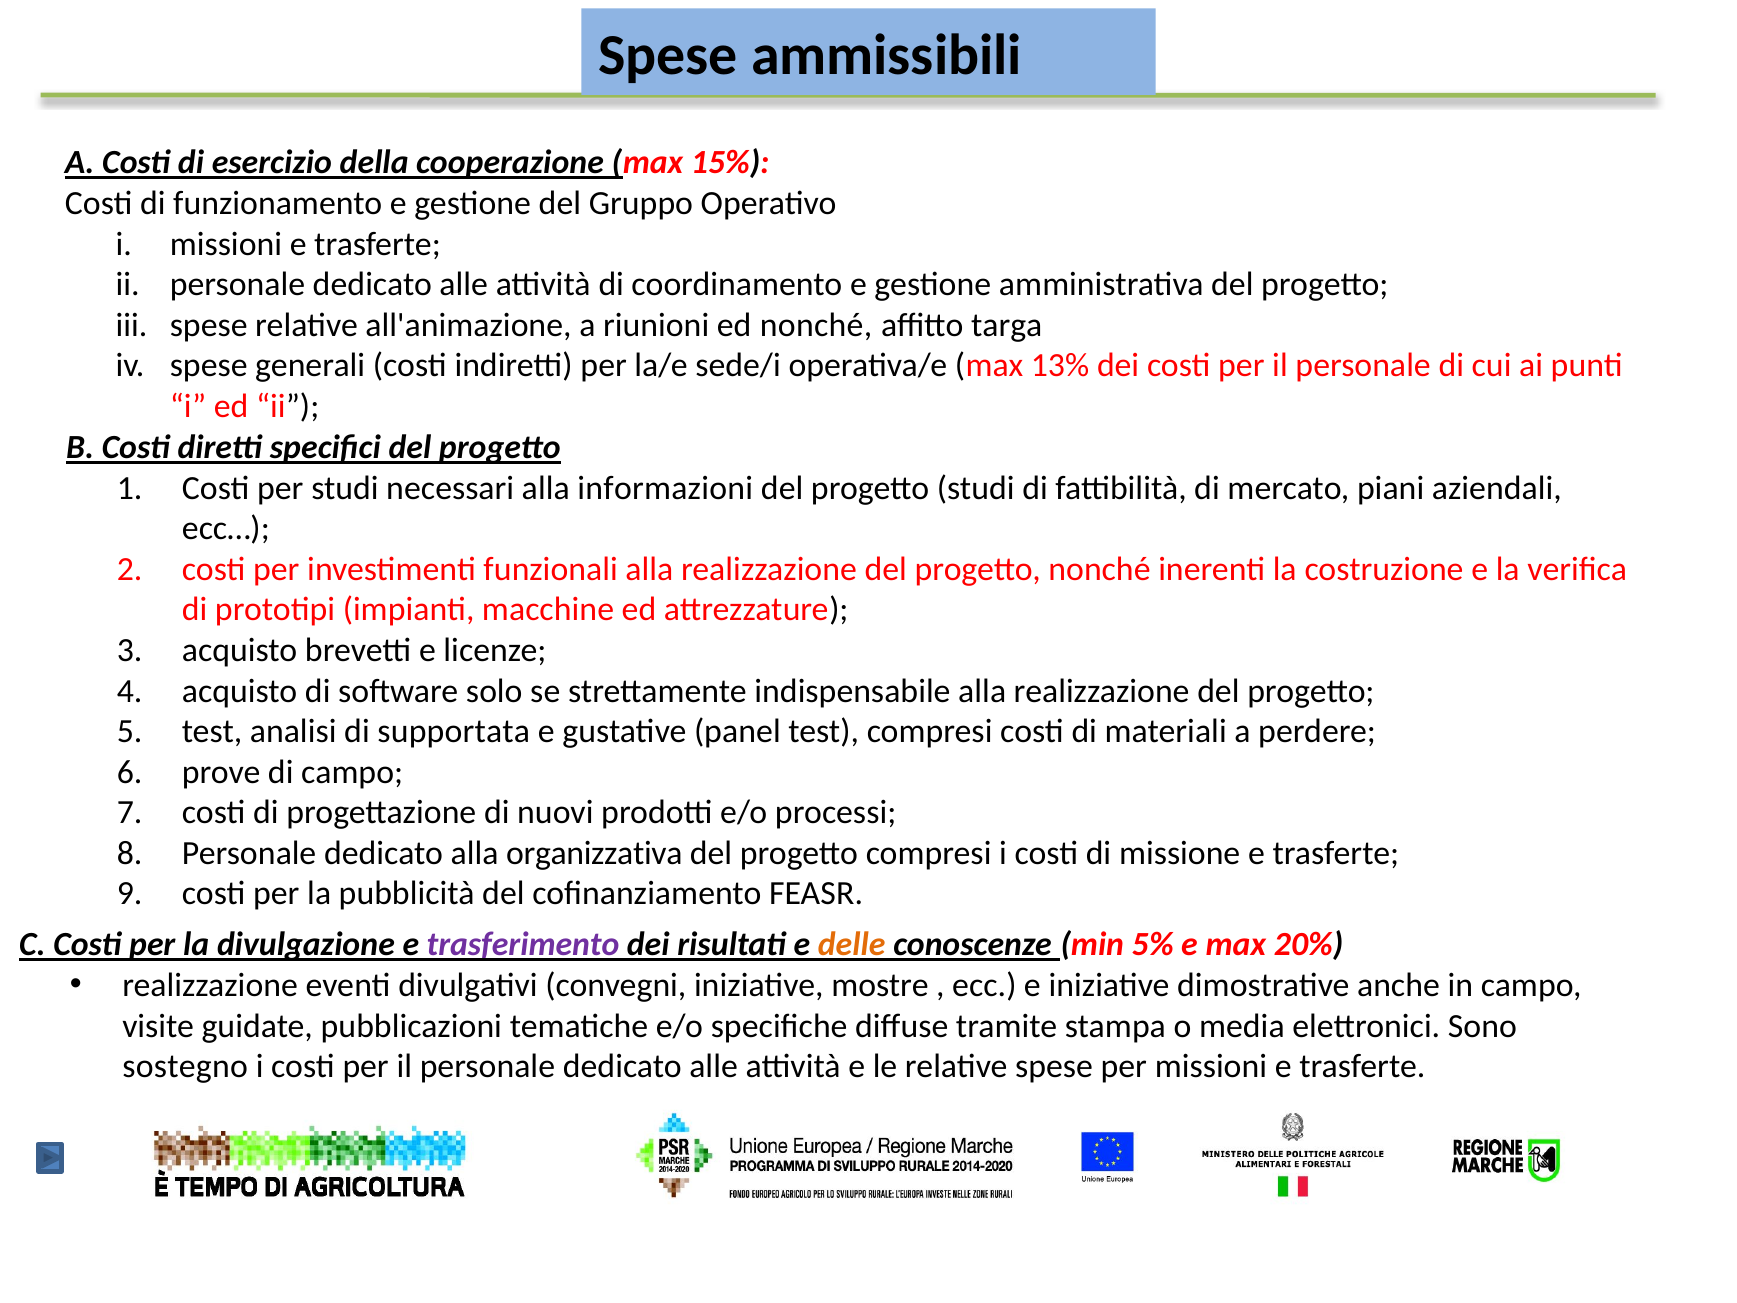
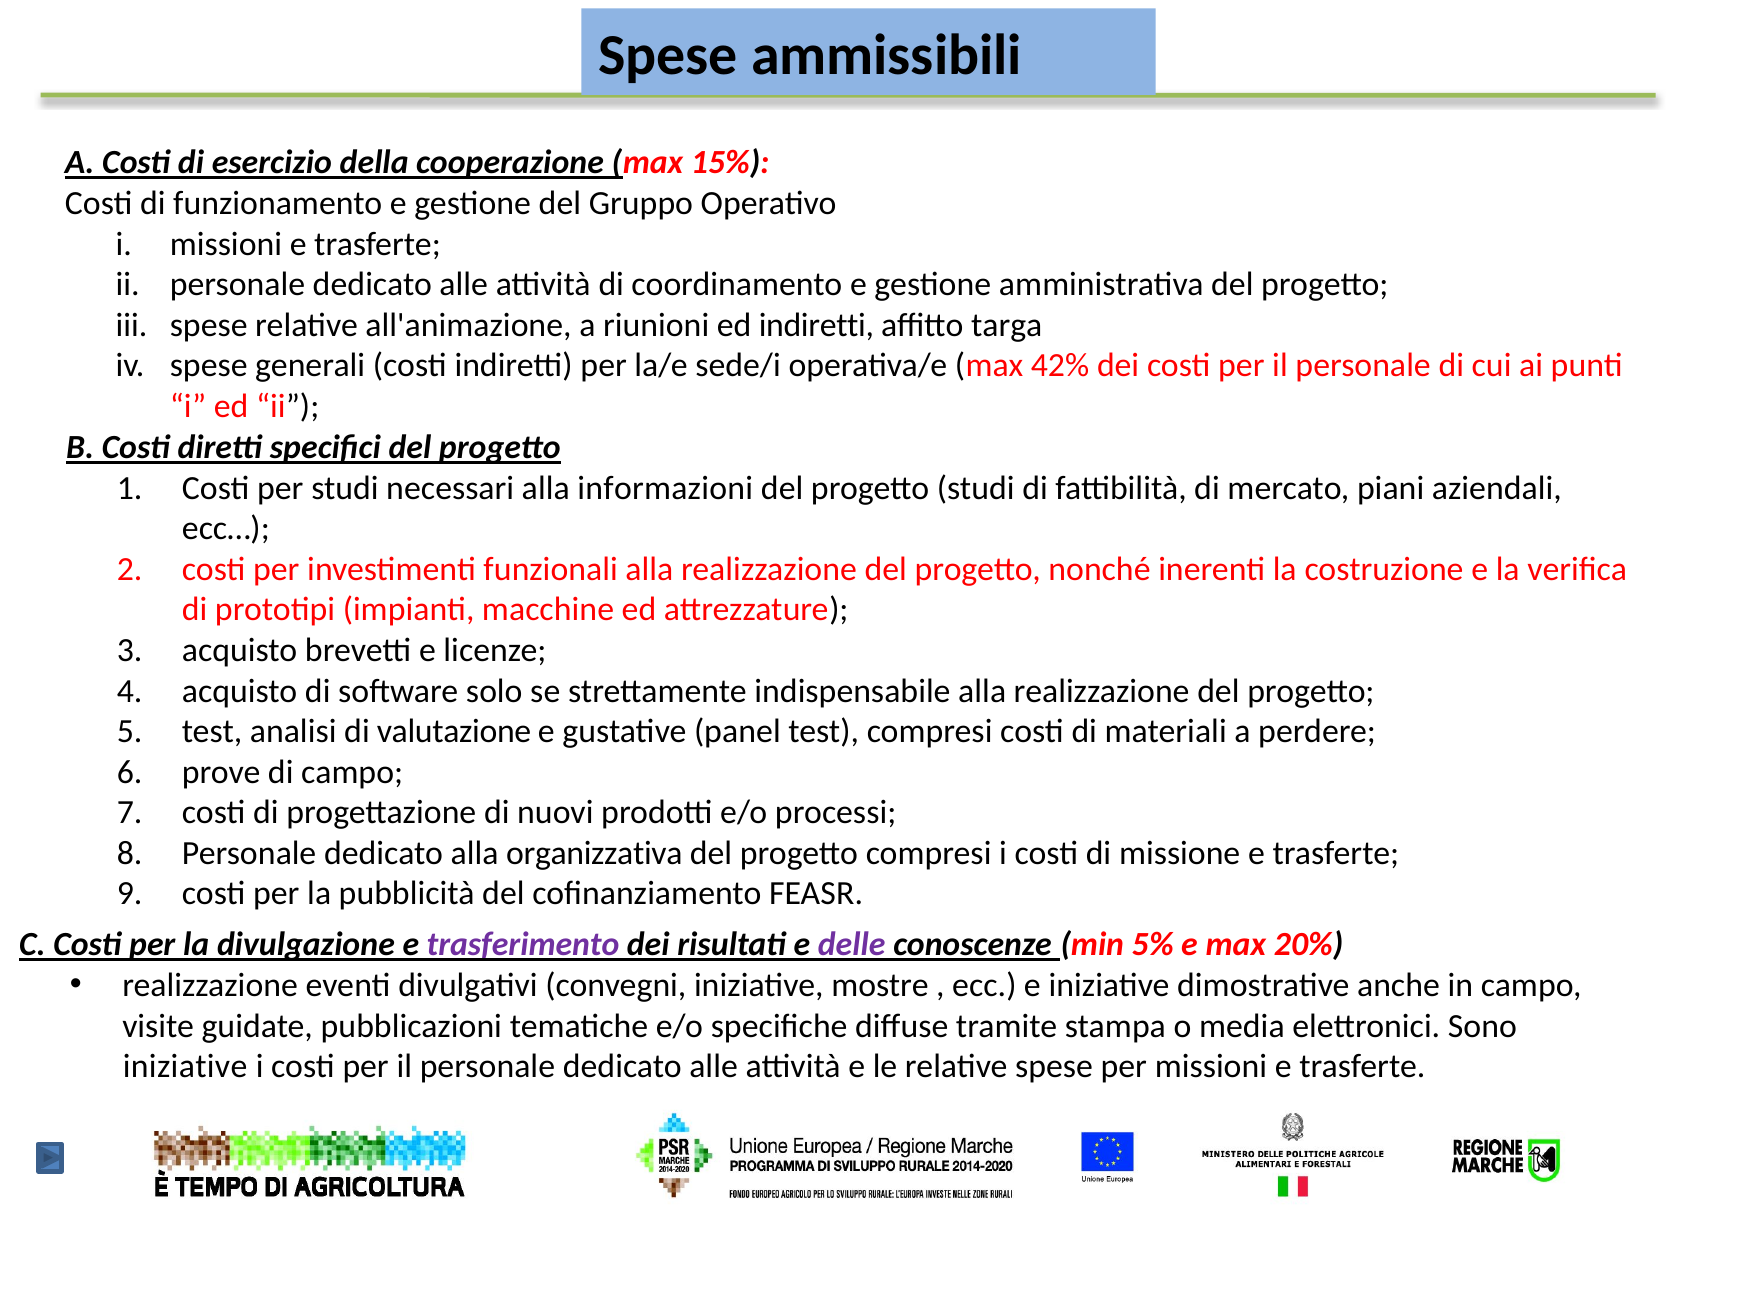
ed nonché: nonché -> indiretti
13%: 13% -> 42%
supportata: supportata -> valutazione
delle colour: orange -> purple
sostegno at (185, 1066): sostegno -> iniziative
